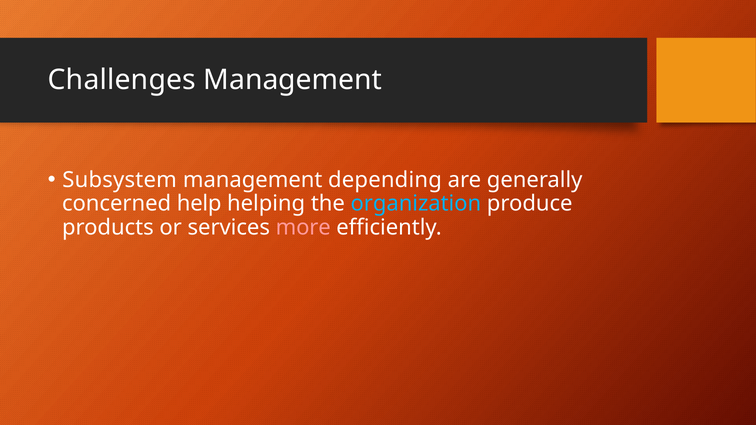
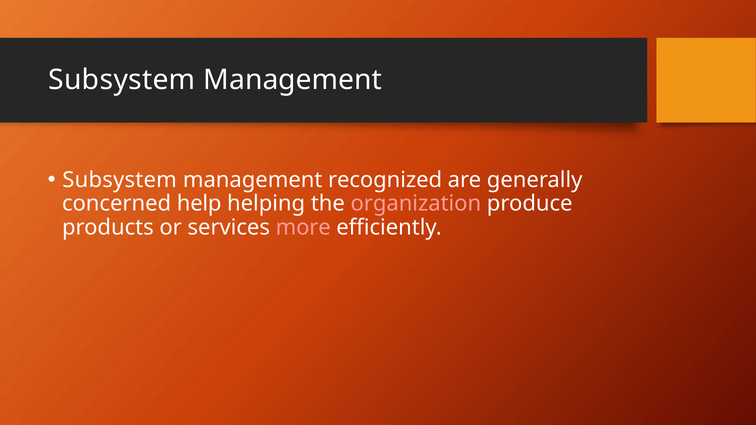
Challenges at (122, 80): Challenges -> Subsystem
depending: depending -> recognized
organization colour: light blue -> pink
